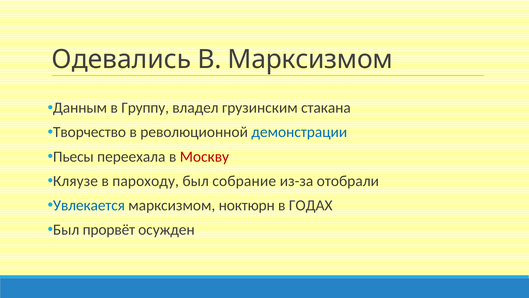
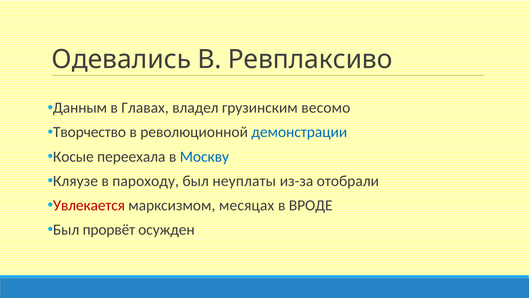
В Марксизмом: Марксизмом -> Ревплаксиво
Группу: Группу -> Главах
стакана: стакана -> весомо
Пьесы: Пьесы -> Косые
Москву colour: red -> blue
собрание: собрание -> неуплаты
Увлекается colour: blue -> red
ноктюрн: ноктюрн -> месяцах
ГОДАХ: ГОДАХ -> ВРОДЕ
